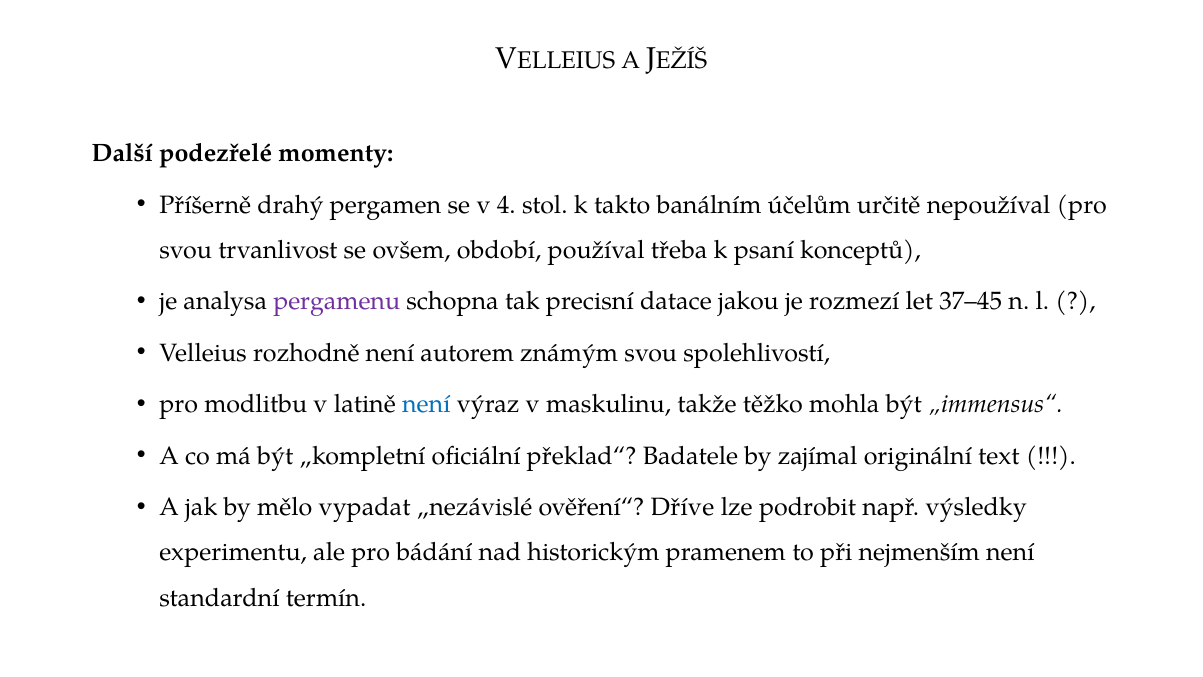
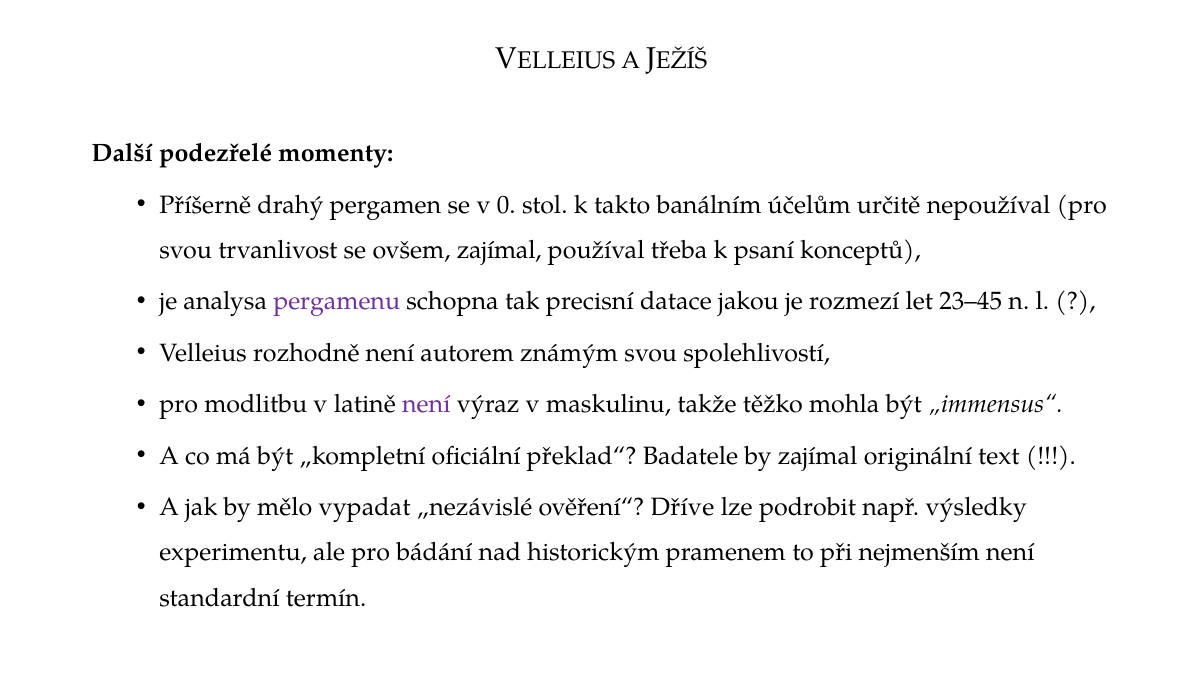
4: 4 -> 0
ovšem období: období -> zajímal
37–45: 37–45 -> 23–45
není at (426, 404) colour: blue -> purple
